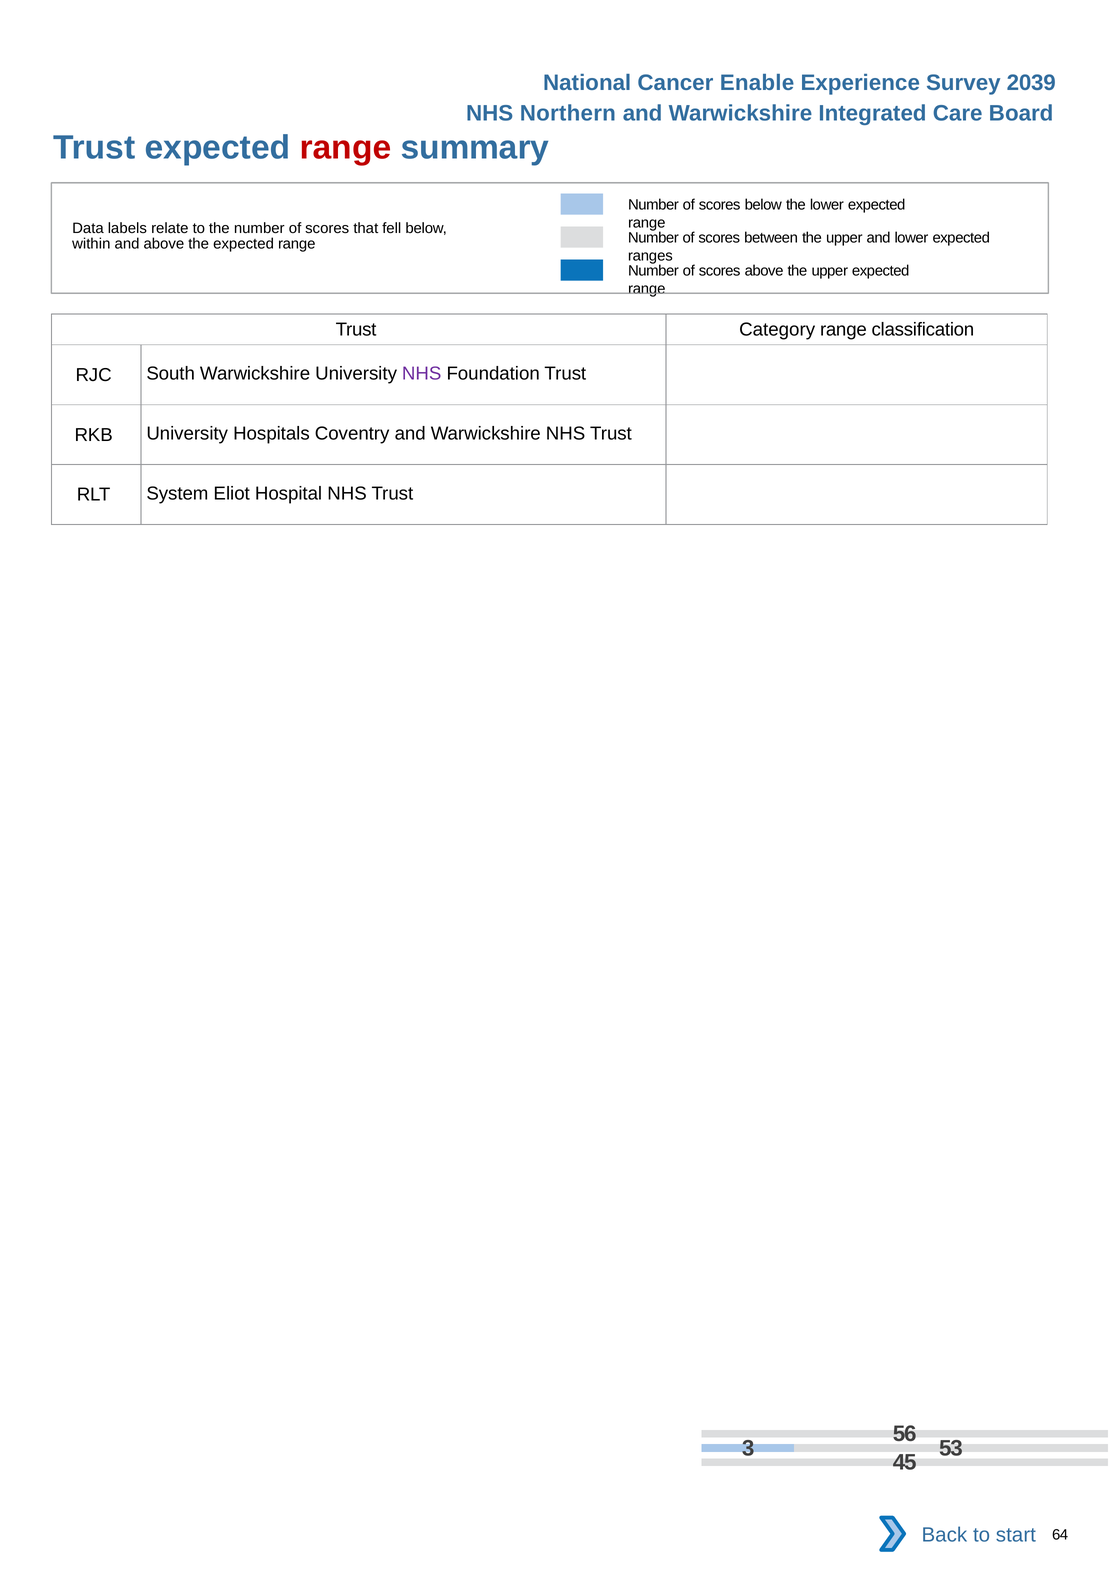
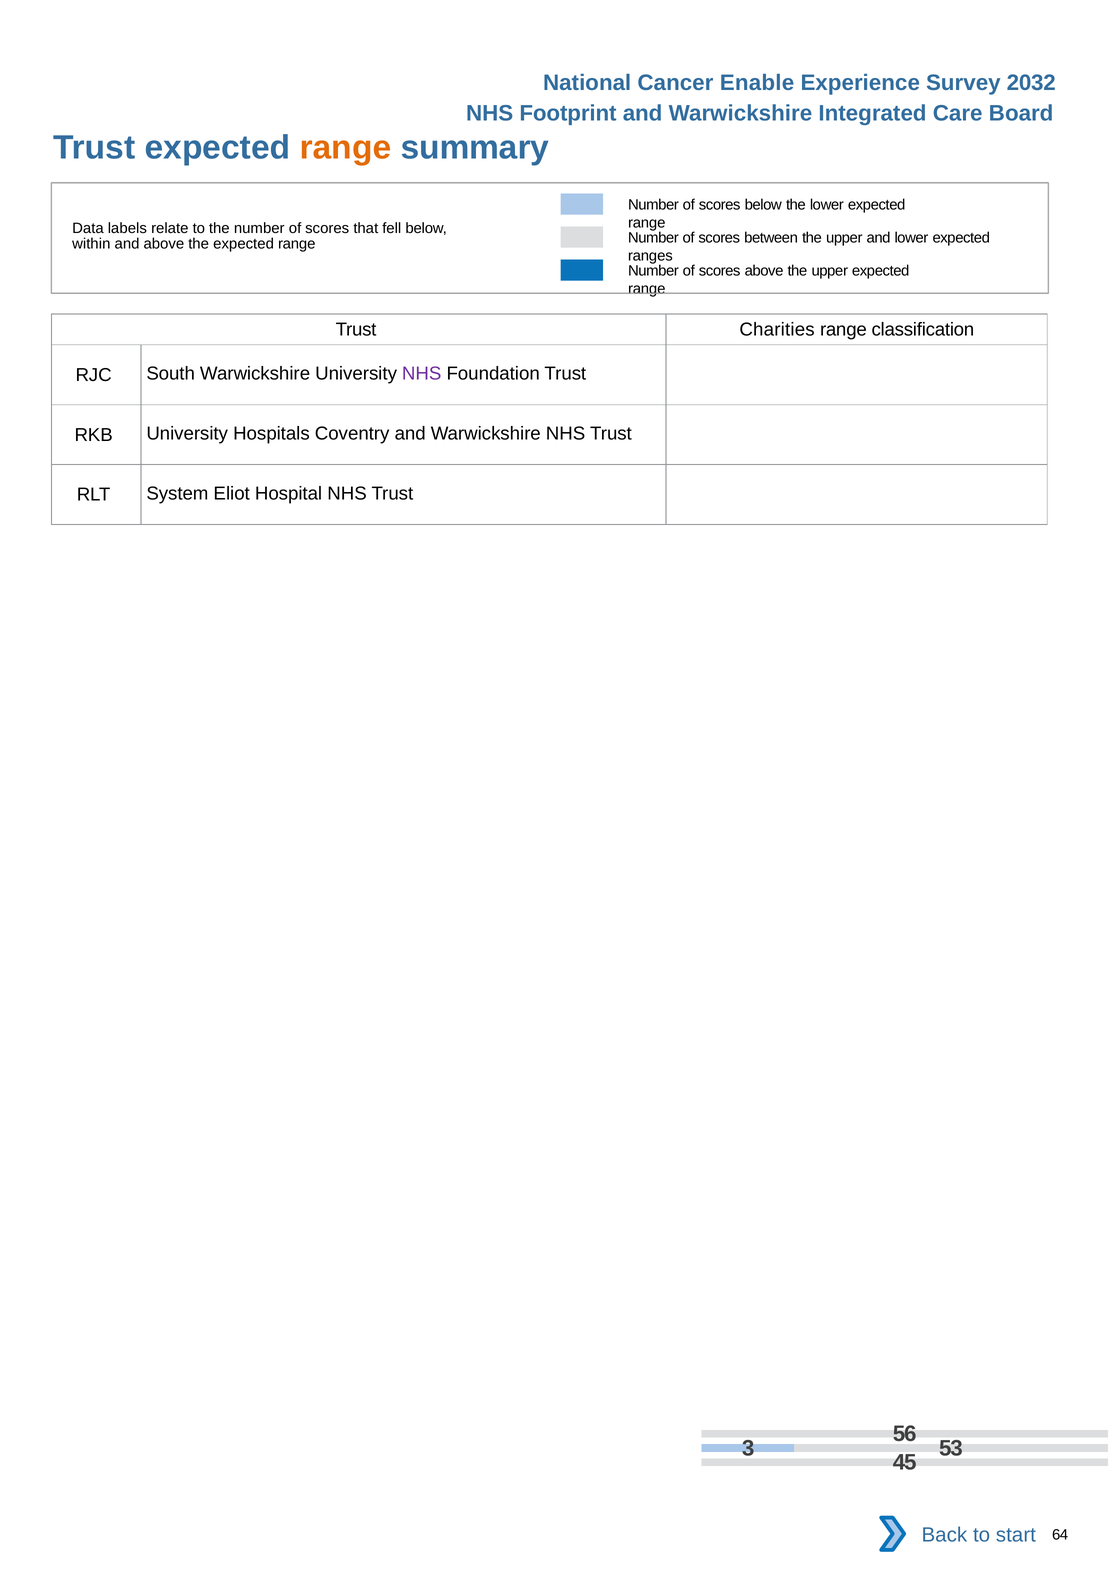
2039: 2039 -> 2032
Northern: Northern -> Footprint
range at (345, 148) colour: red -> orange
Category: Category -> Charities
